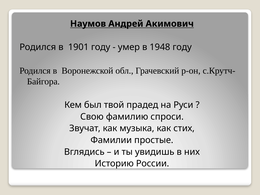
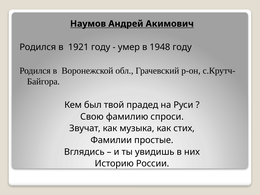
1901: 1901 -> 1921
